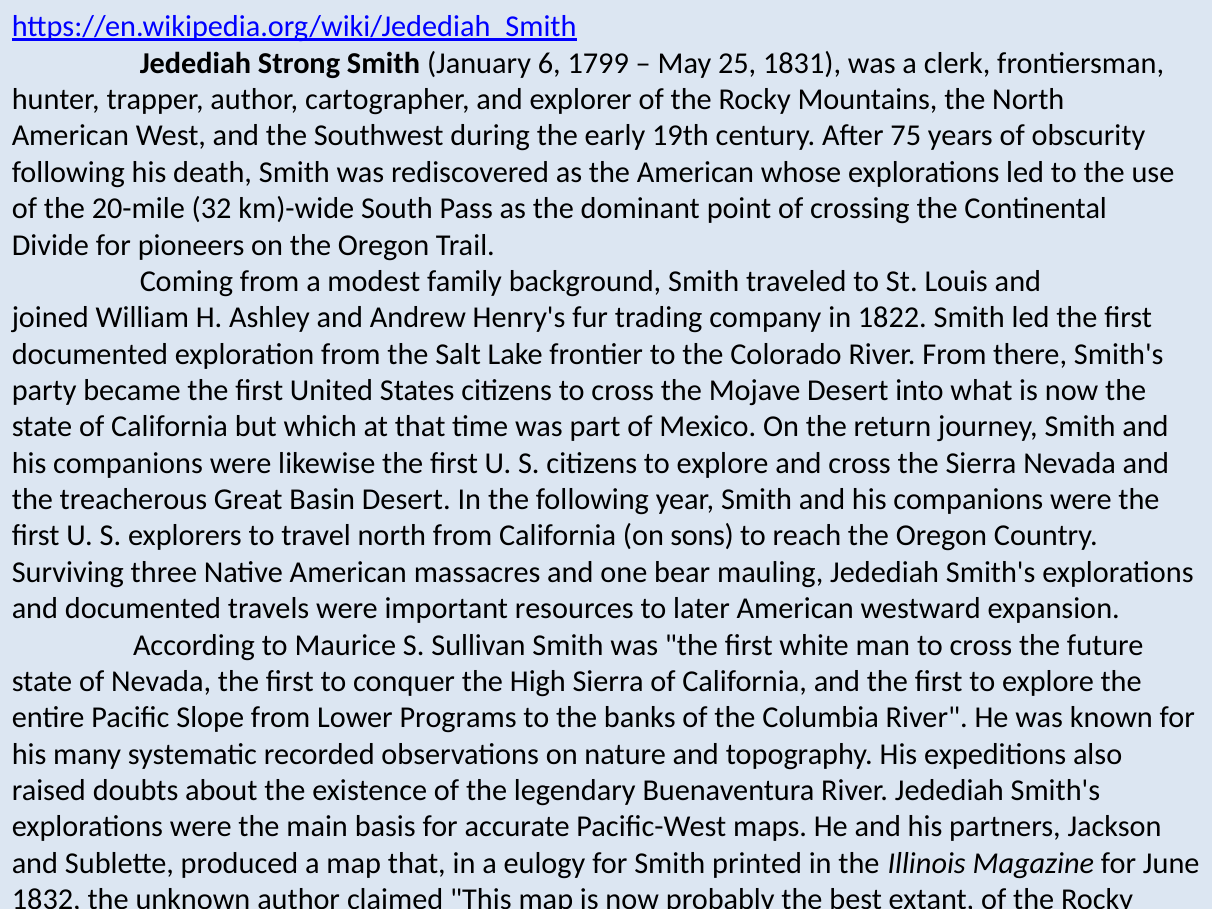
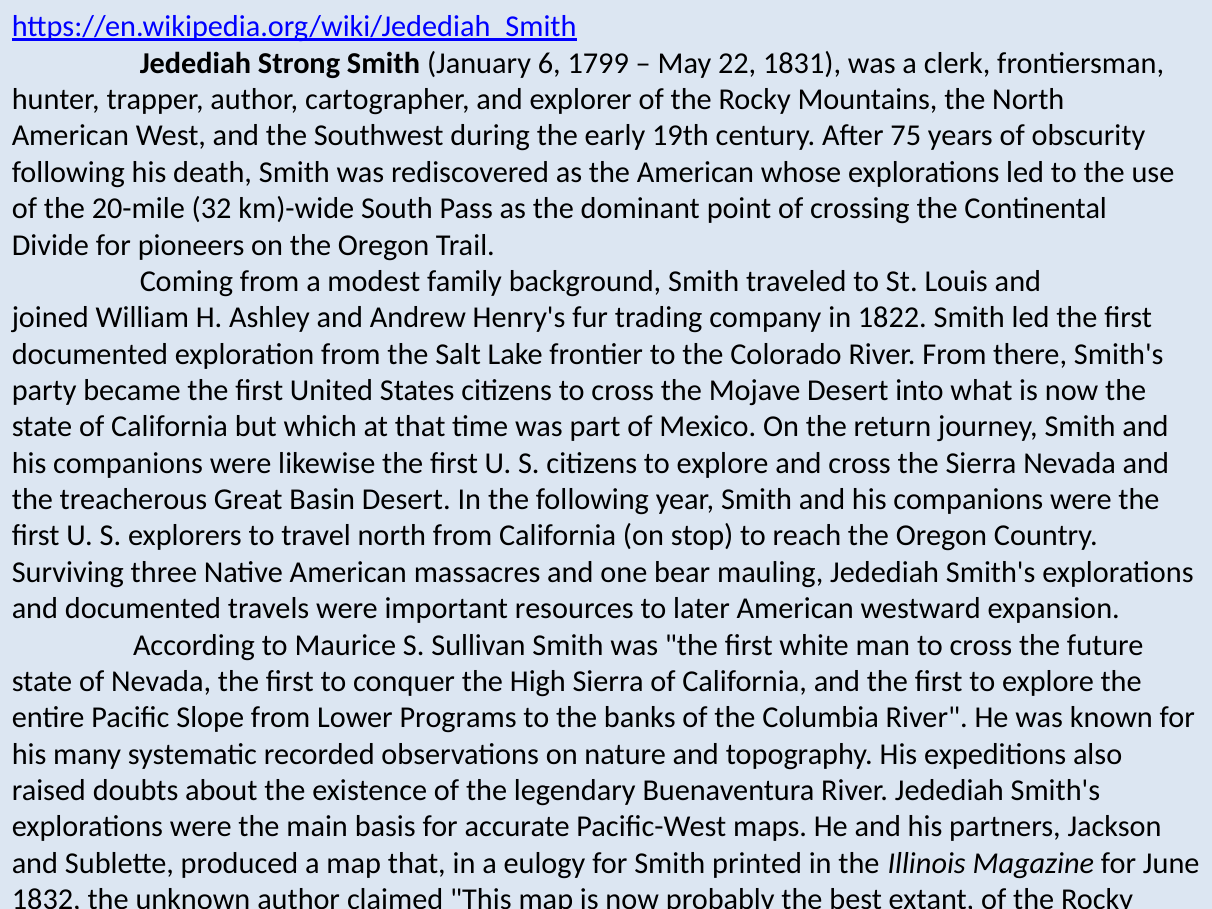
25: 25 -> 22
sons: sons -> stop
